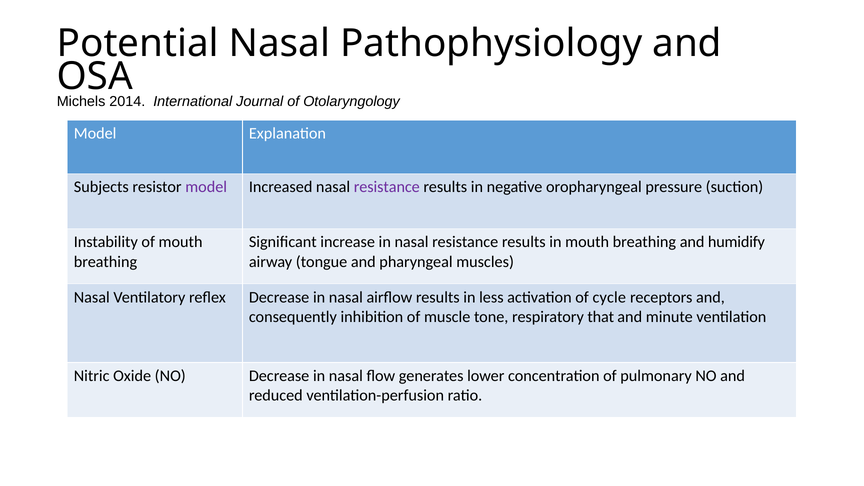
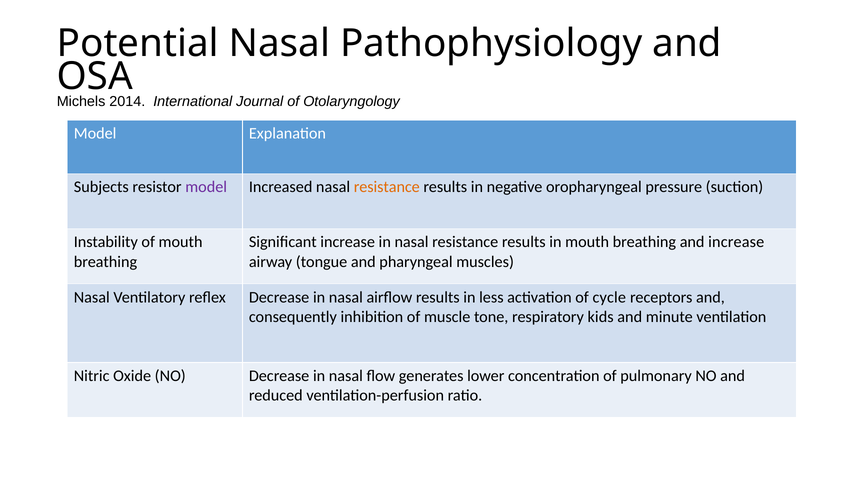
resistance at (387, 187) colour: purple -> orange
and humidify: humidify -> increase
that: that -> kids
